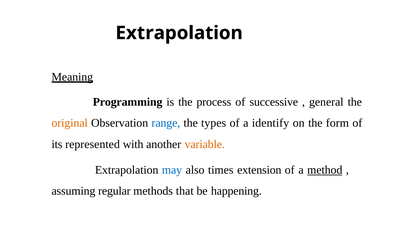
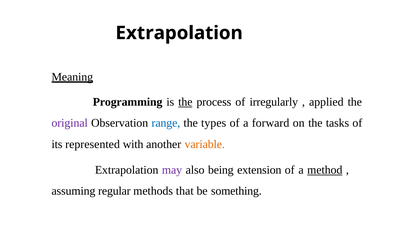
the at (185, 102) underline: none -> present
successive: successive -> irregularly
general: general -> applied
original colour: orange -> purple
identify: identify -> forward
form: form -> tasks
may colour: blue -> purple
times: times -> being
happening: happening -> something
